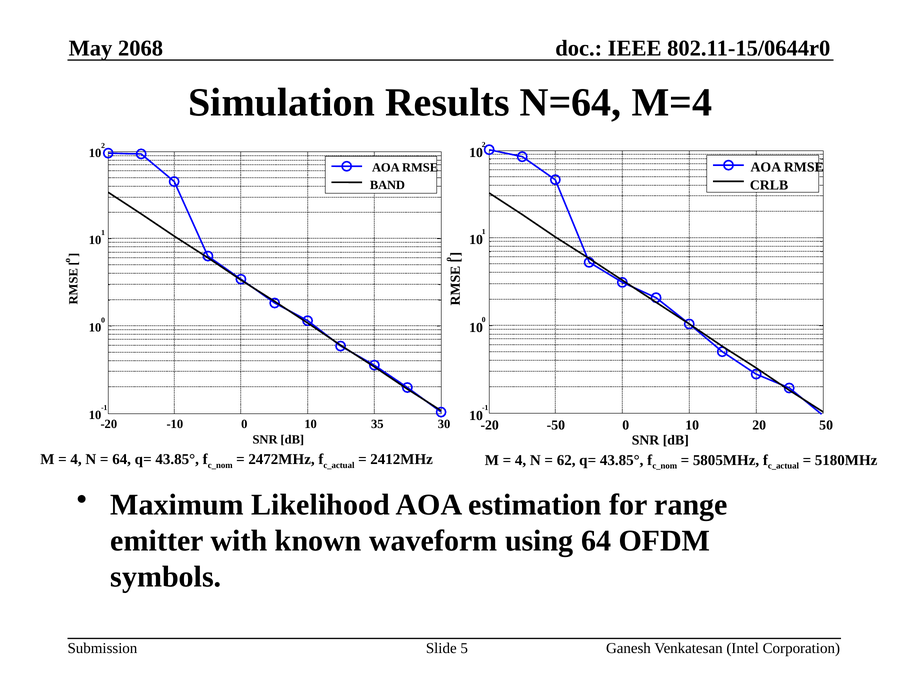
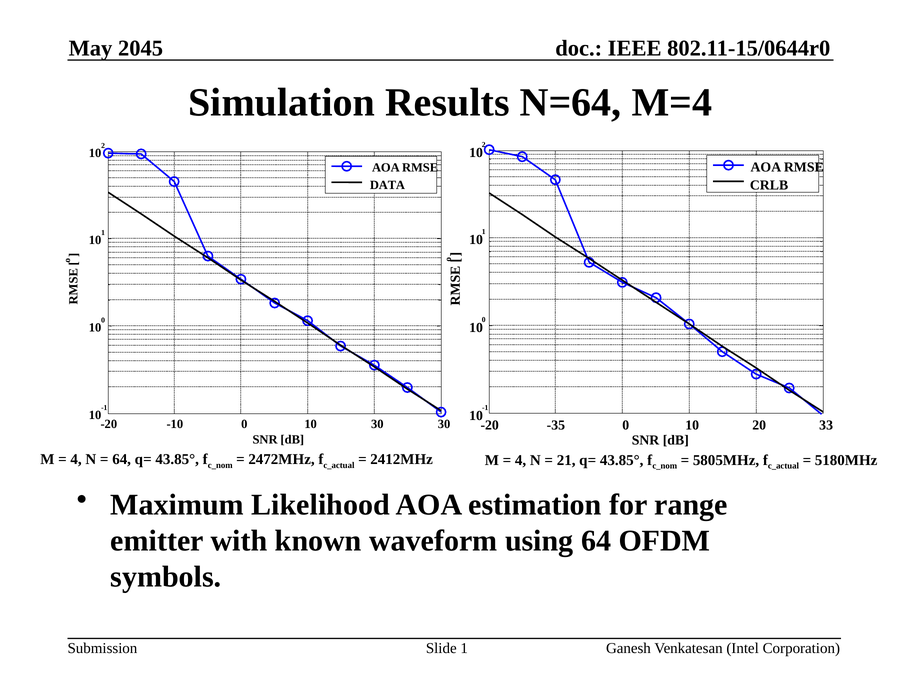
2068: 2068 -> 2045
BAND: BAND -> DATA
10 35: 35 -> 30
-50: -50 -> -35
50: 50 -> 33
62: 62 -> 21
Slide 5: 5 -> 1
